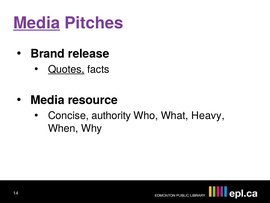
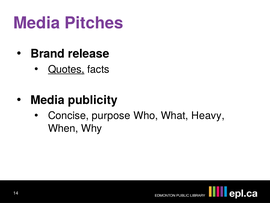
Media at (37, 23) underline: present -> none
resource: resource -> publicity
authority: authority -> purpose
